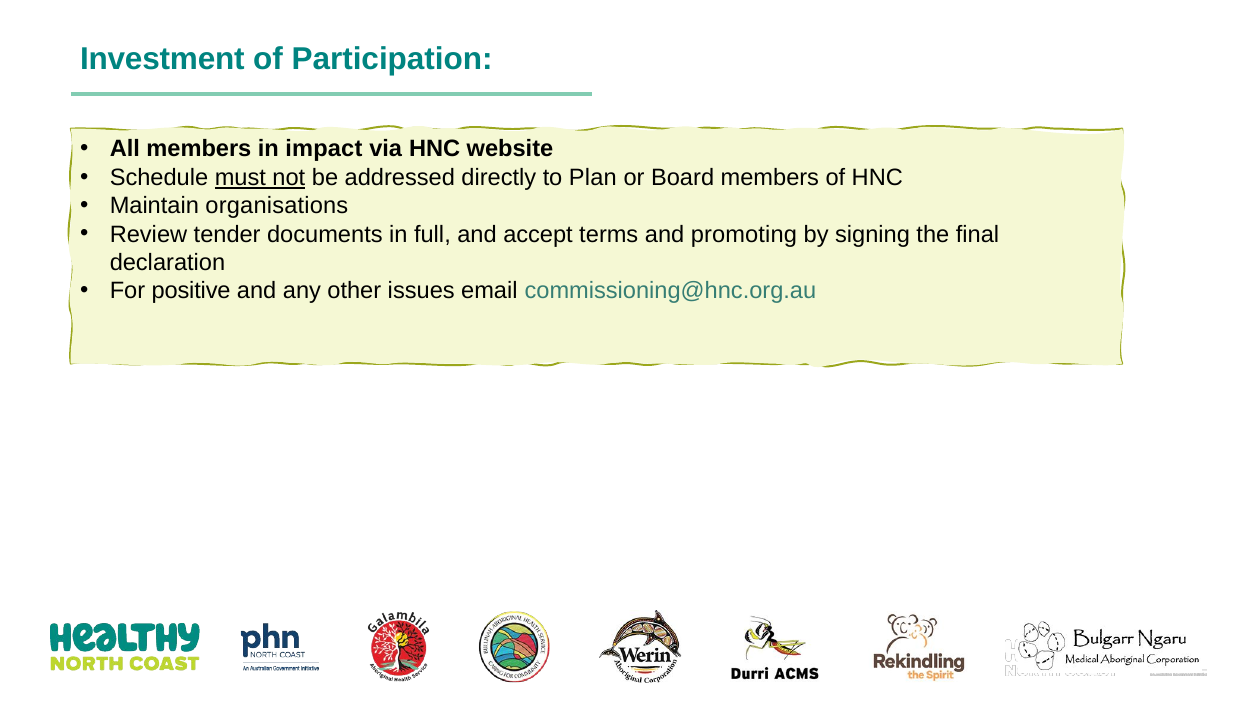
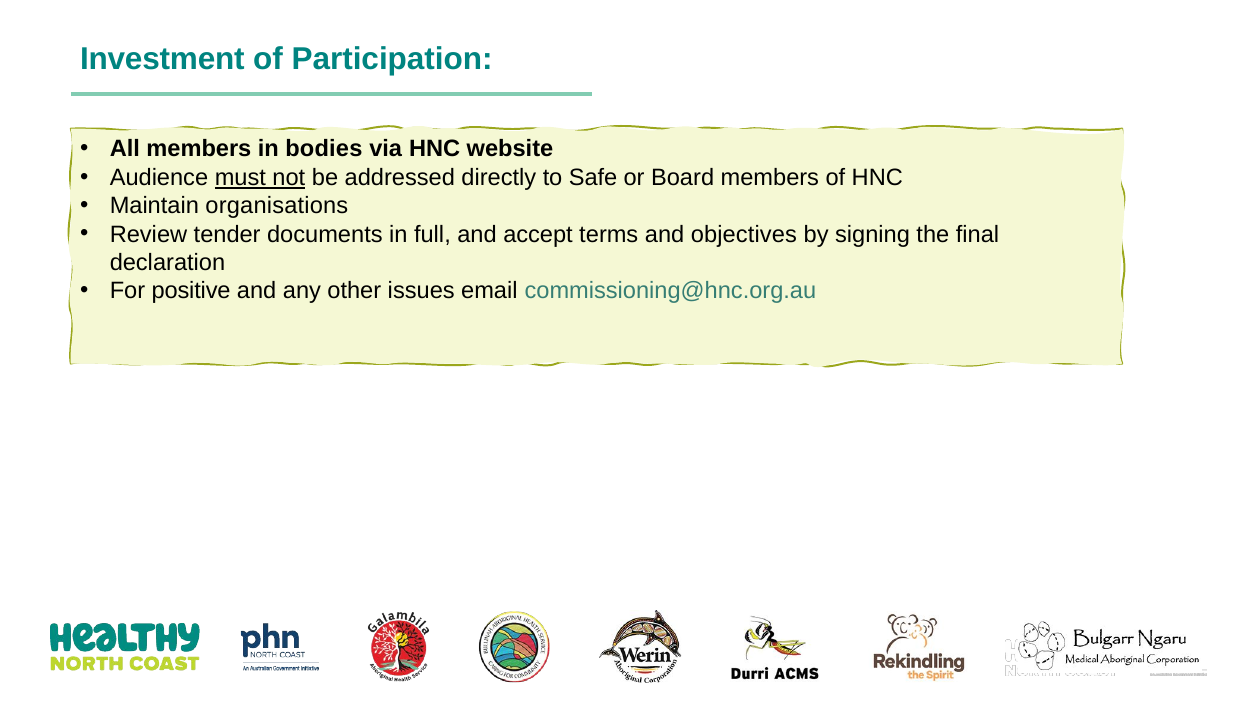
impact: impact -> bodies
Schedule: Schedule -> Audience
Plan: Plan -> Safe
promoting: promoting -> objectives
